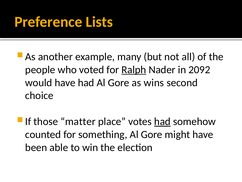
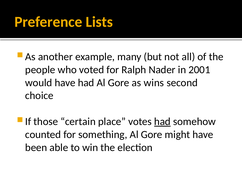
Ralph underline: present -> none
2092: 2092 -> 2001
matter: matter -> certain
